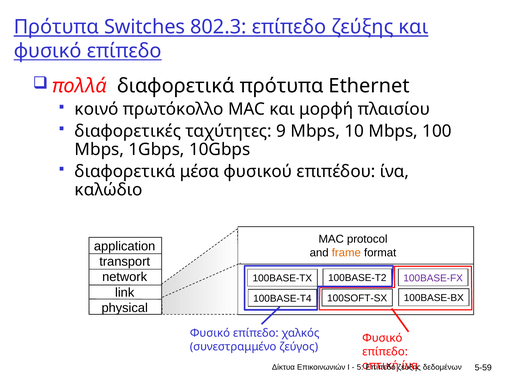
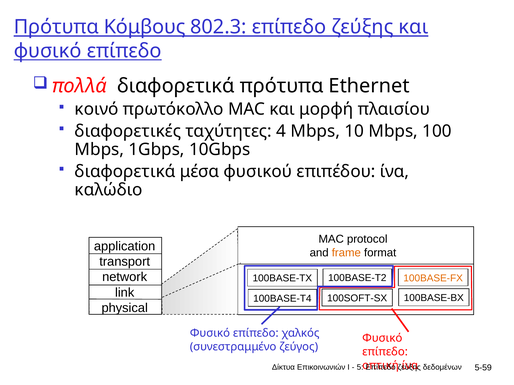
Switches: Switches -> Κόμβους
9: 9 -> 4
100BASE-FX colour: purple -> orange
